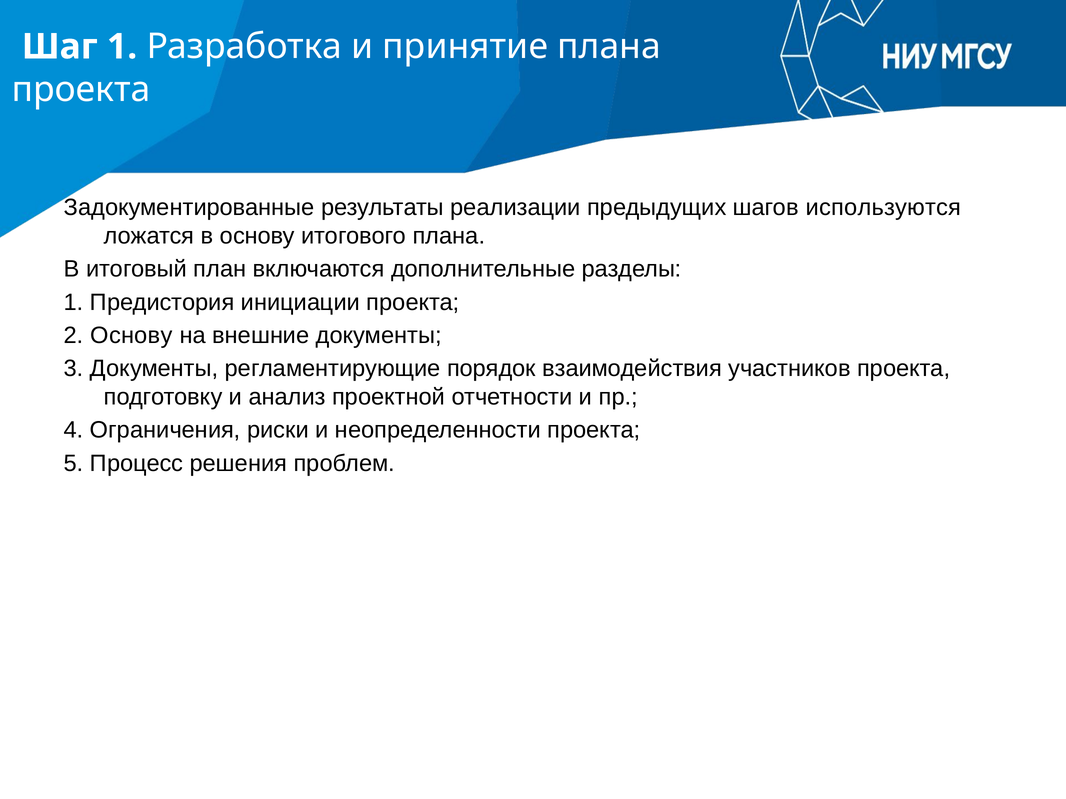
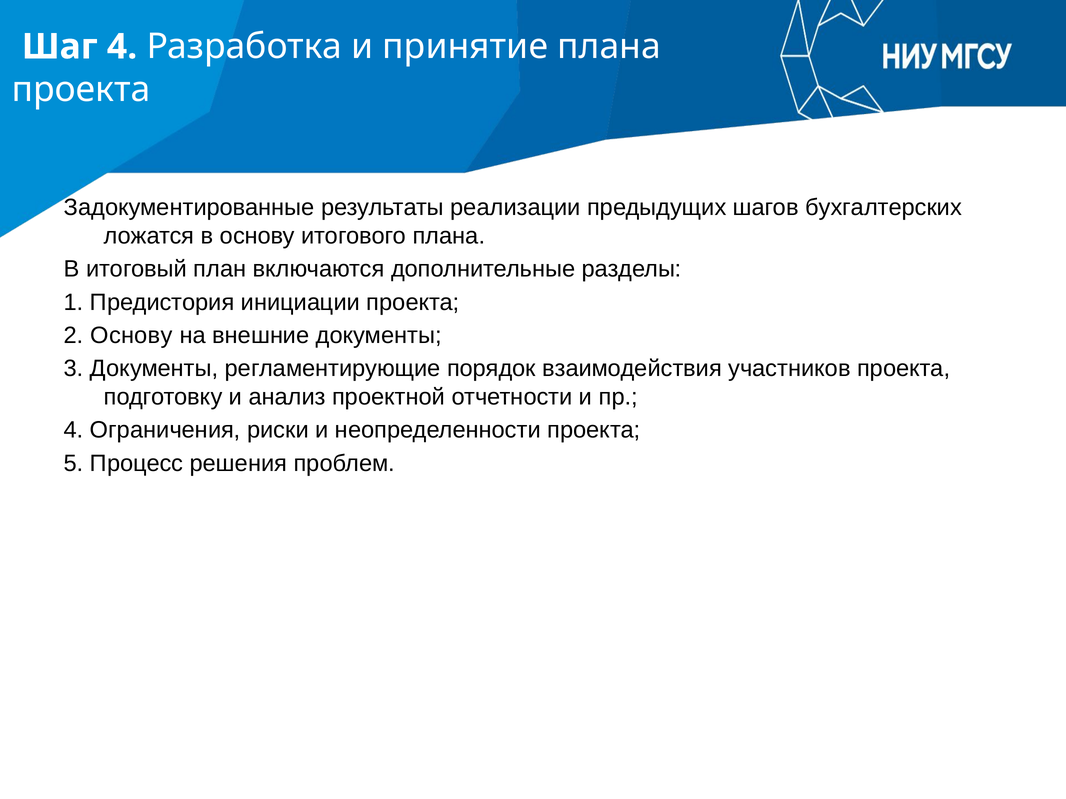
Шаг 1: 1 -> 4
используются: используются -> бухгалтерских
